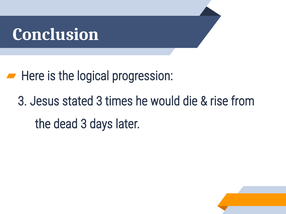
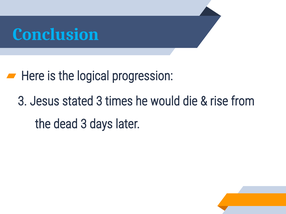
Conclusion colour: white -> light blue
